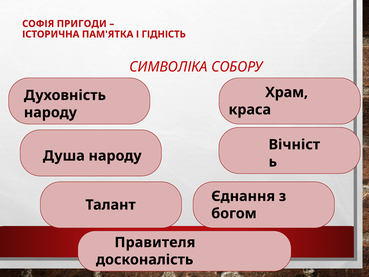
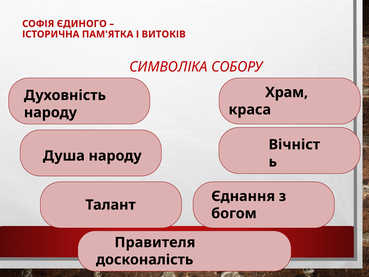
ПРИГОДИ: ПРИГОДИ -> ЄДИНОГО
ГІДНІСТЬ: ГІДНІСТЬ -> ВИТОКІВ
